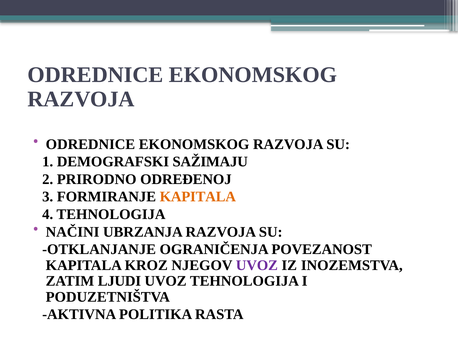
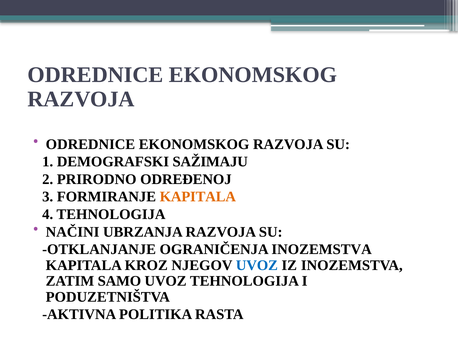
OGRANIČENJA POVEZANOST: POVEZANOST -> INOZEMSTVA
UVOZ at (257, 265) colour: purple -> blue
LJUDI: LJUDI -> SAMO
